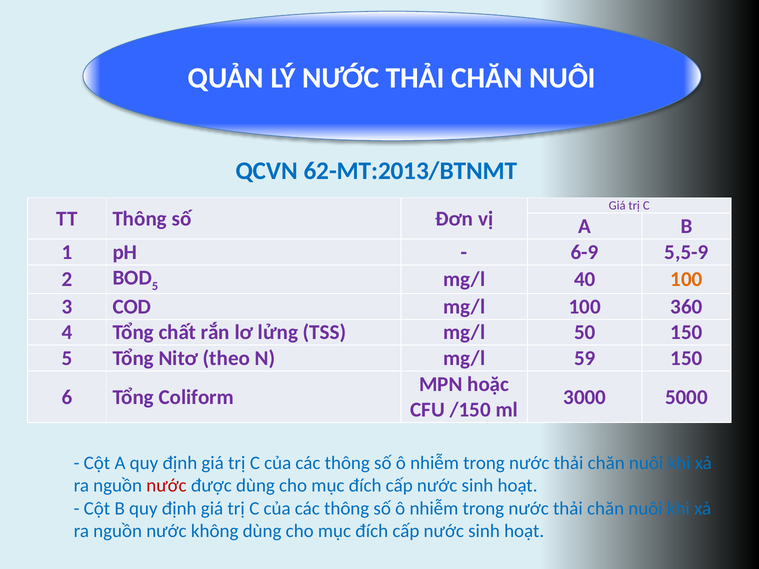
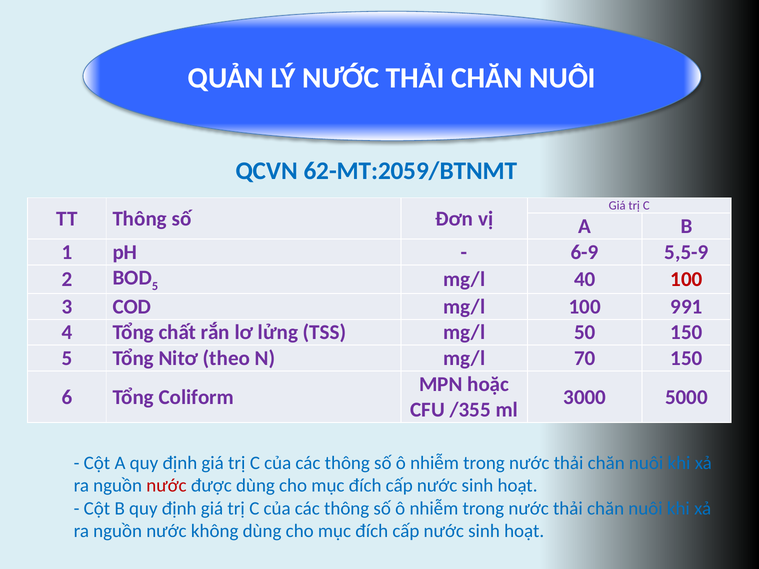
62-MT:2013/BTNMT: 62-MT:2013/BTNMT -> 62-MT:2059/BTNMT
100 at (686, 280) colour: orange -> red
360: 360 -> 991
59: 59 -> 70
/150: /150 -> /355
